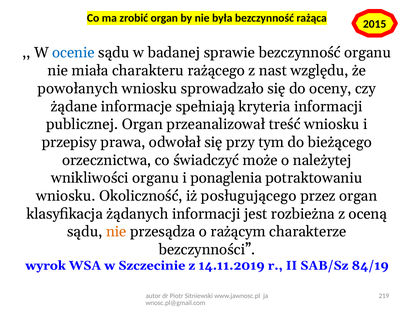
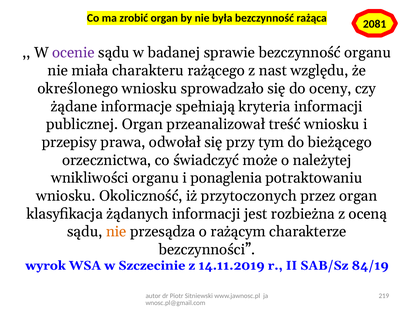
2015: 2015 -> 2081
ocenie colour: blue -> purple
powołanych: powołanych -> określonego
posługującego: posługującego -> przytoczonych
